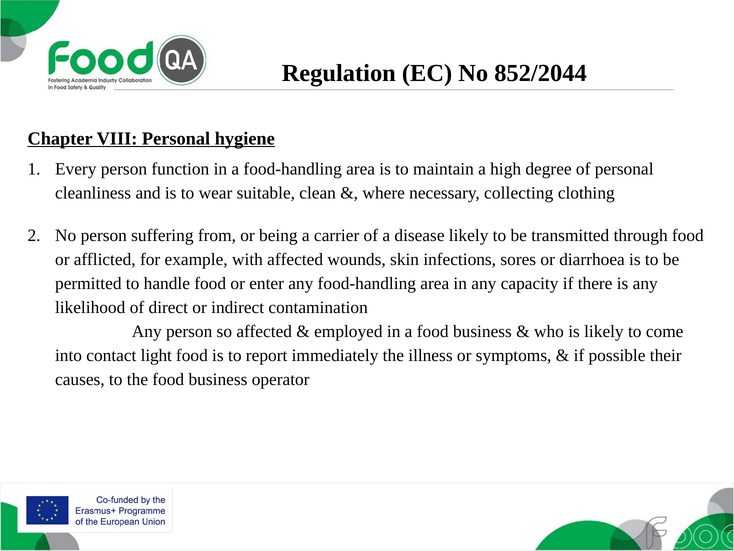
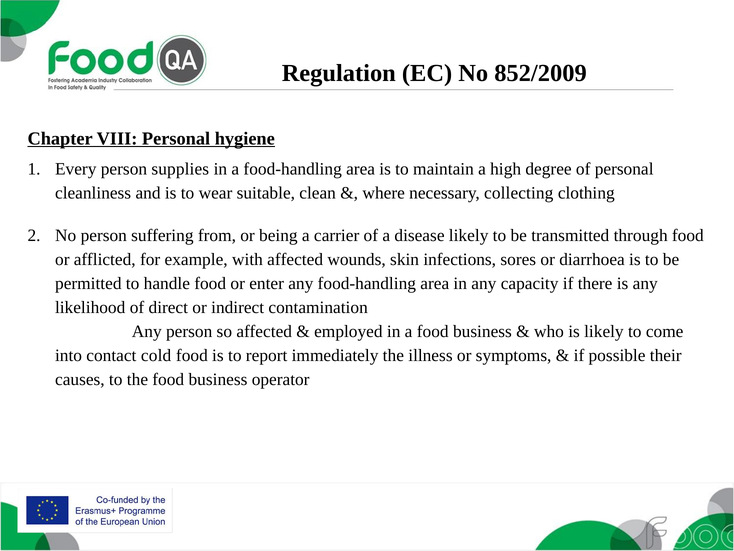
852/2044: 852/2044 -> 852/2009
function: function -> supplies
light: light -> cold
